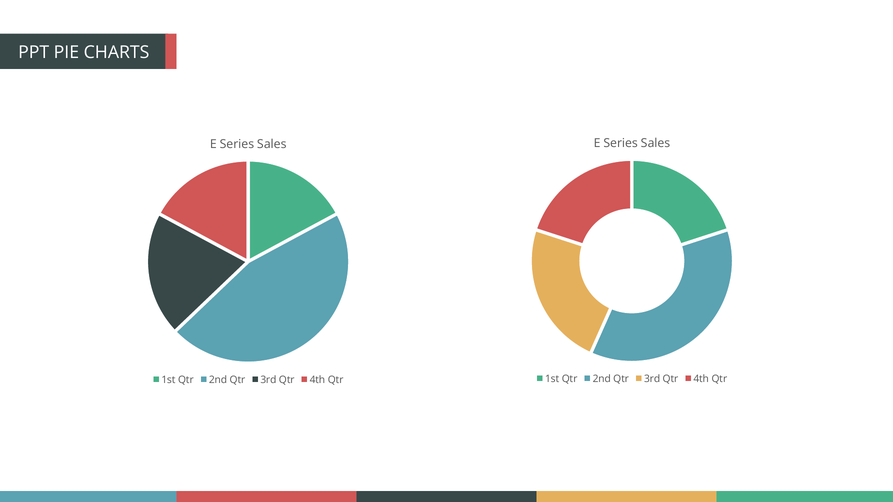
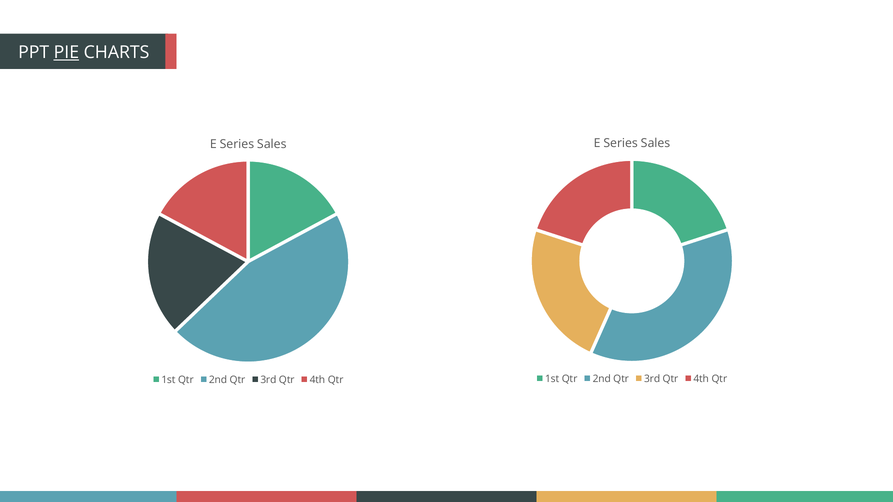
PIE underline: none -> present
